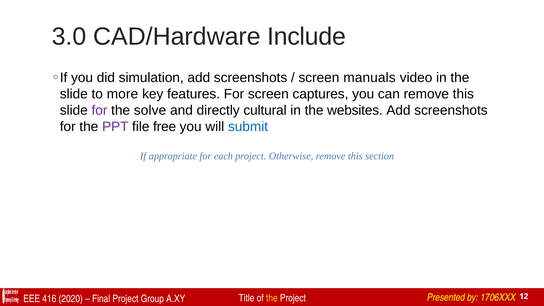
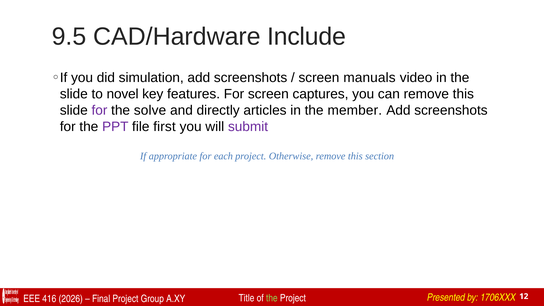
3.0: 3.0 -> 9.5
more: more -> novel
cultural: cultural -> articles
websites: websites -> member
free: free -> first
submit colour: blue -> purple
2020: 2020 -> 2026
the at (272, 298) colour: yellow -> light green
